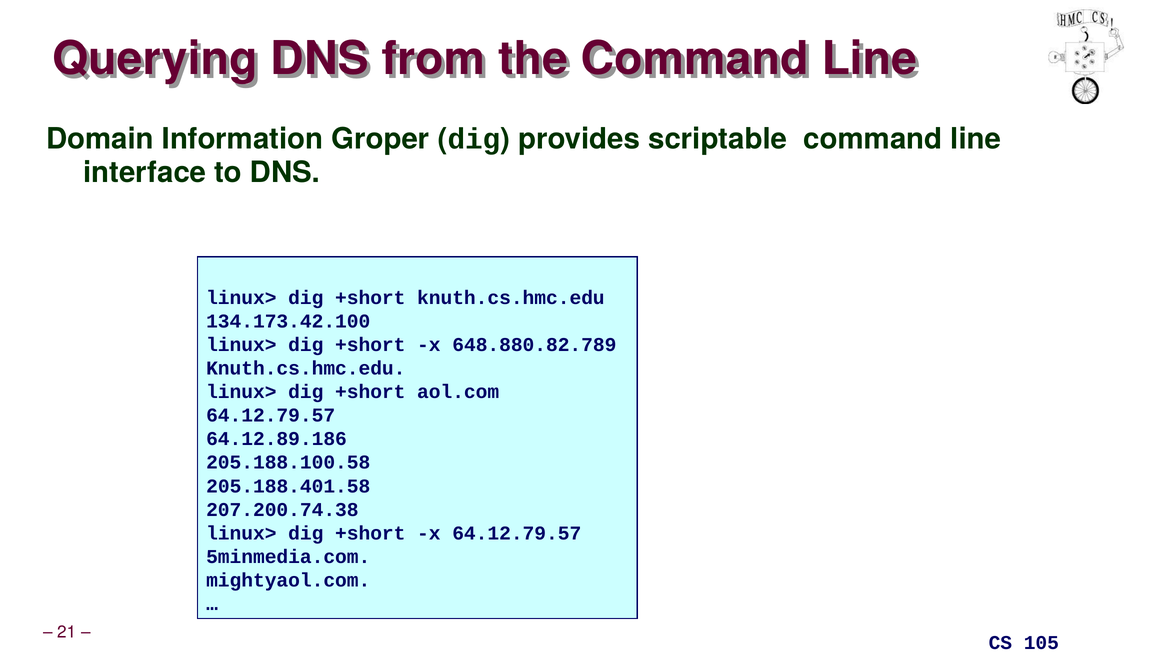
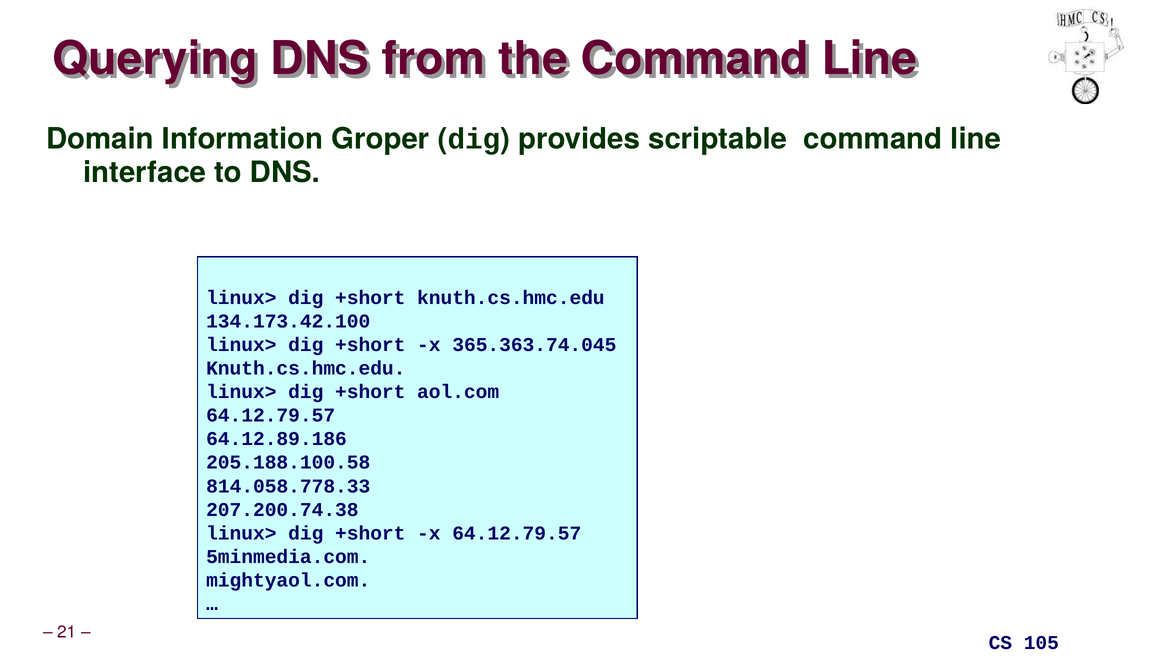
648.880.82.789: 648.880.82.789 -> 365.363.74.045
205.188.401.58: 205.188.401.58 -> 814.058.778.33
